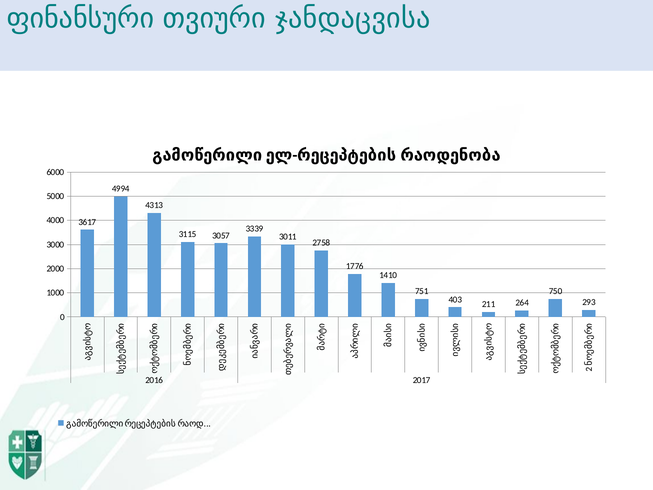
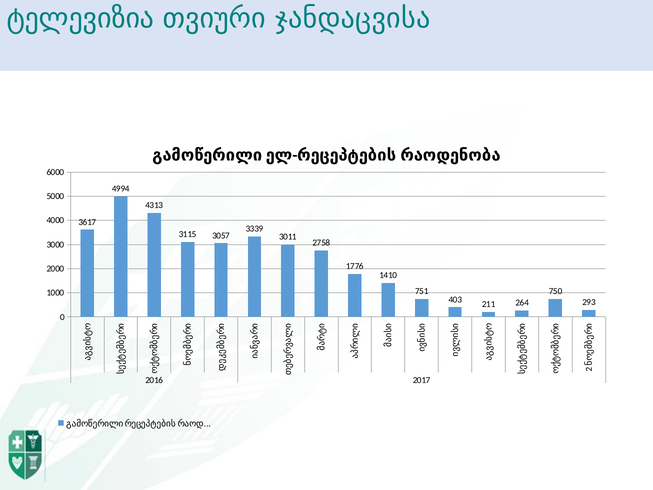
ფინანსური: ფინანსური -> ტელევიზია
